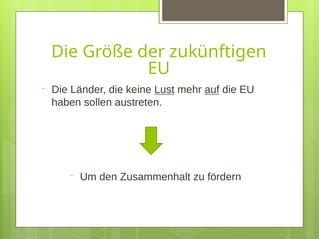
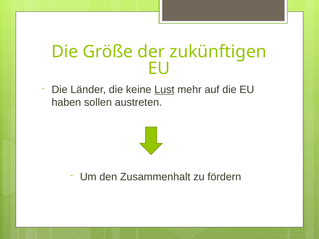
auf underline: present -> none
